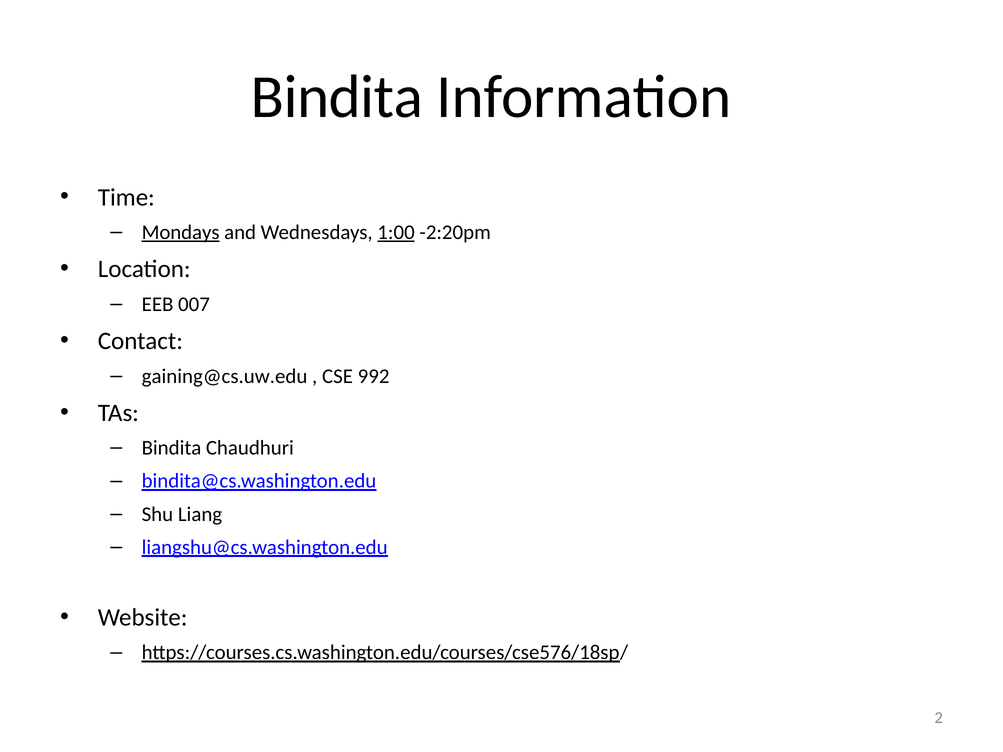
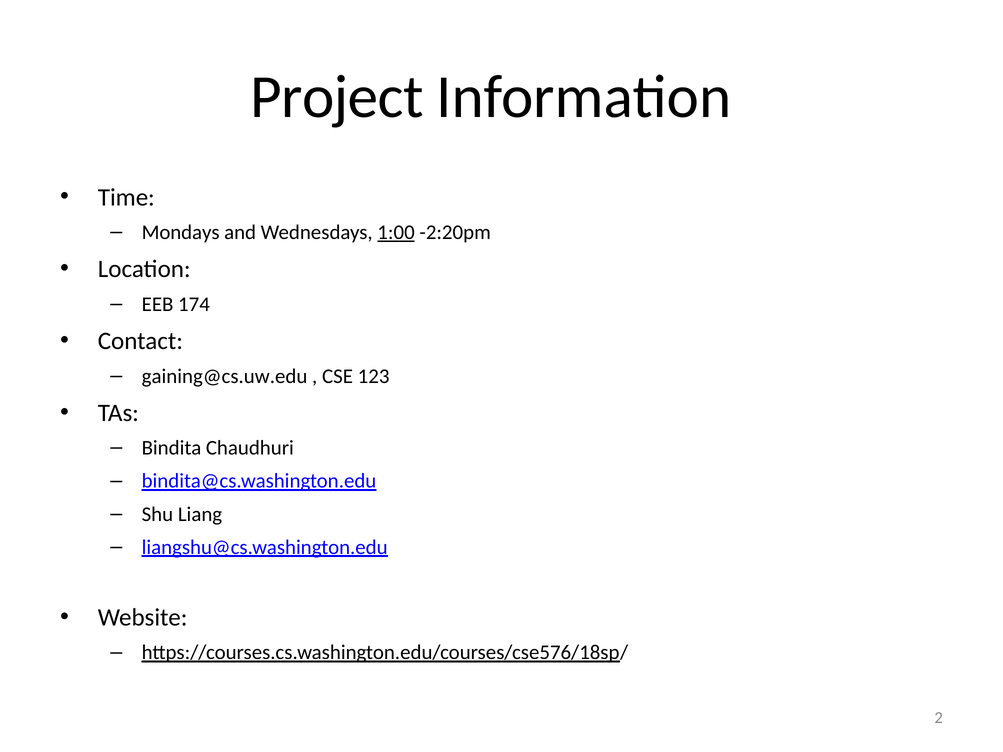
Bindita at (337, 97): Bindita -> Project
Mondays underline: present -> none
007: 007 -> 174
992: 992 -> 123
